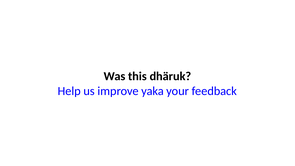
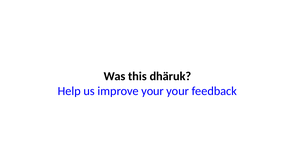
improve yaka: yaka -> your
